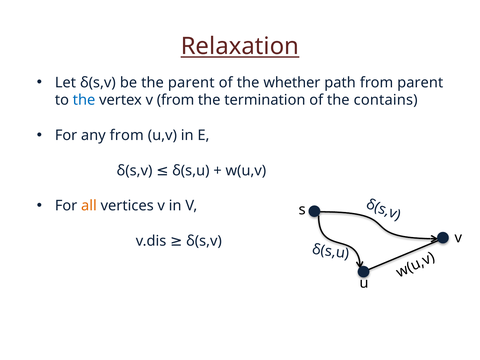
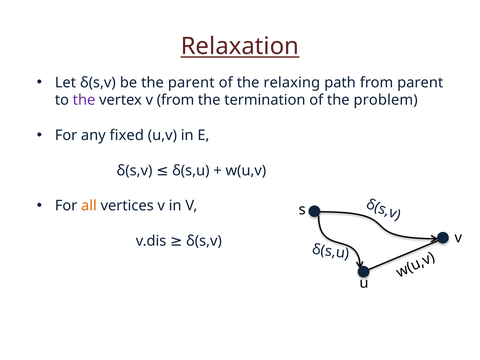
whether: whether -> relaxing
the at (84, 100) colour: blue -> purple
contains: contains -> problem
any from: from -> fixed
